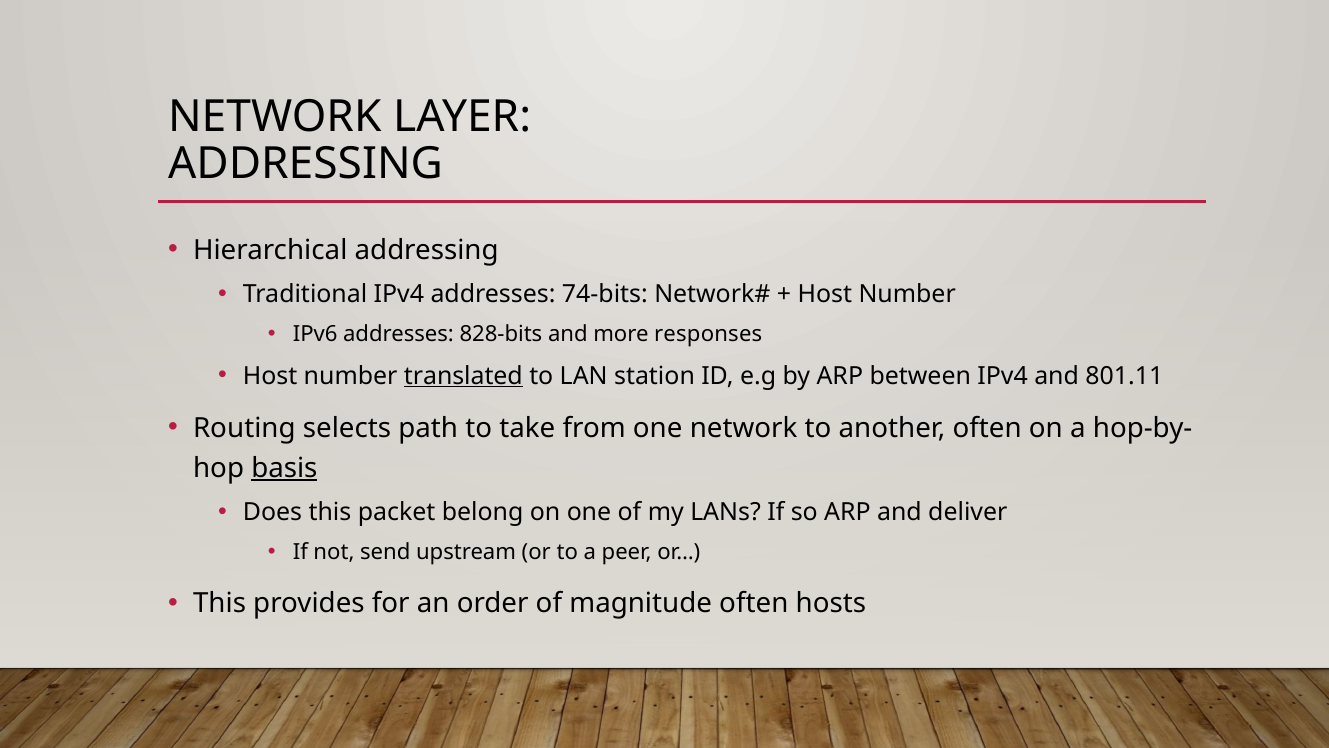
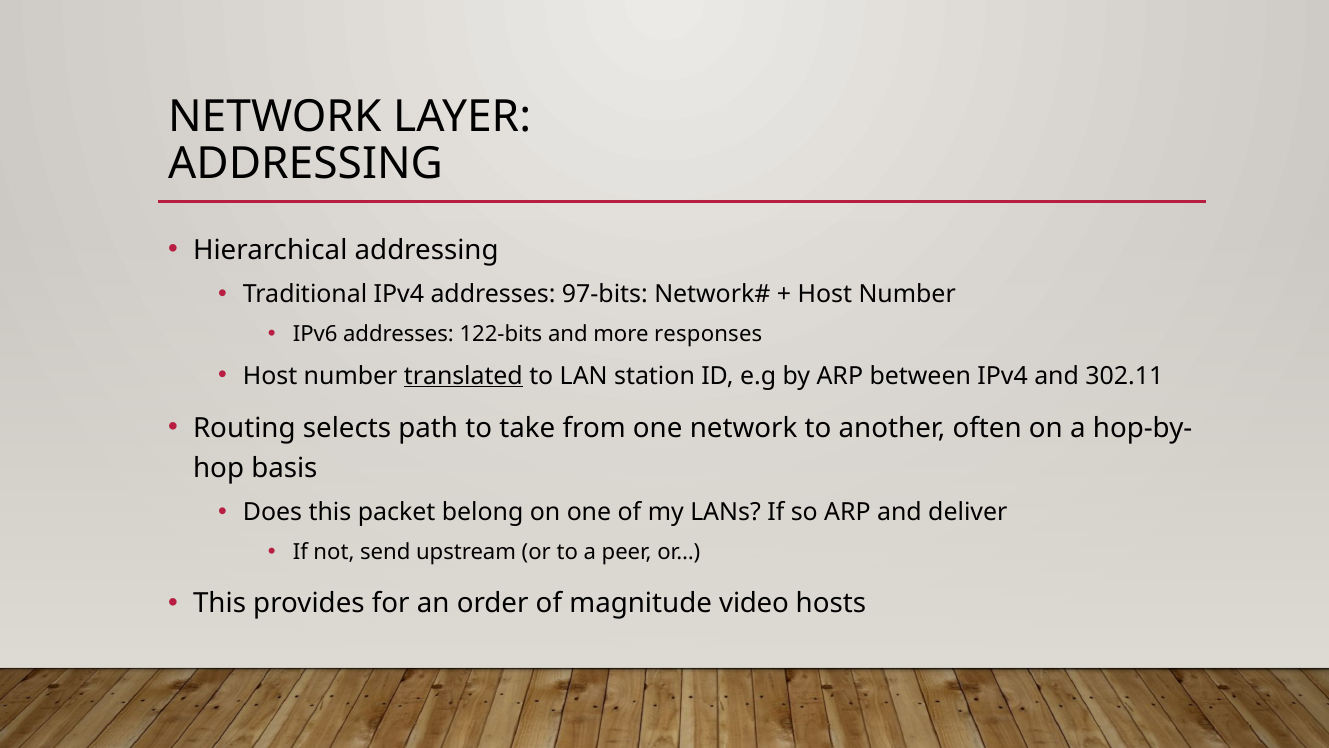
74-bits: 74-bits -> 97-bits
828-bits: 828-bits -> 122-bits
801.11: 801.11 -> 302.11
basis underline: present -> none
magnitude often: often -> video
